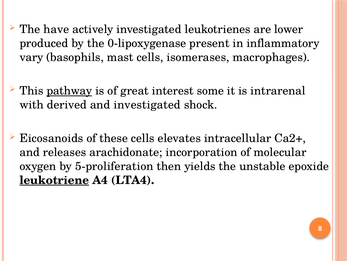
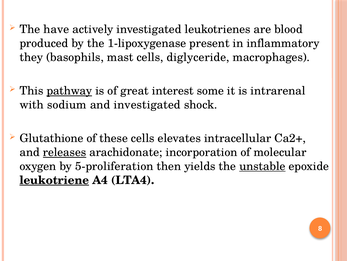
lower: lower -> blood
0-lipoxygenase: 0-lipoxygenase -> 1-lipoxygenase
vary: vary -> they
isomerases: isomerases -> diglyceride
derived: derived -> sodium
Eicosanoids: Eicosanoids -> Glutathione
releases underline: none -> present
unstable underline: none -> present
